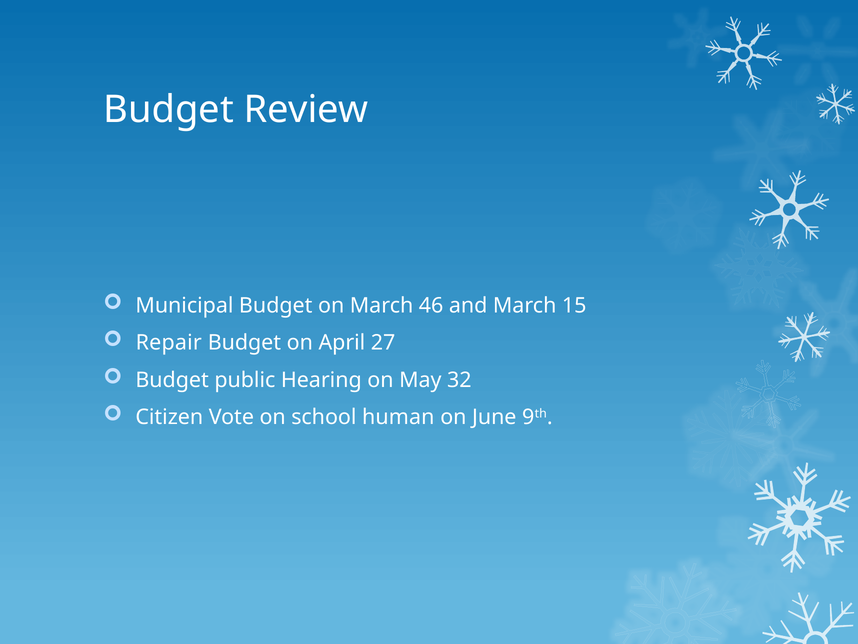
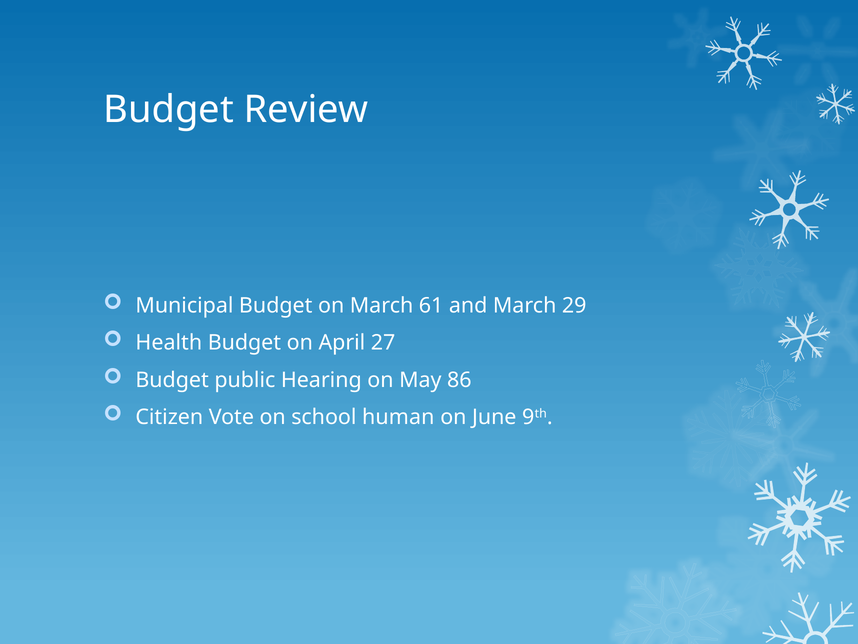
46: 46 -> 61
15: 15 -> 29
Repair: Repair -> Health
32: 32 -> 86
